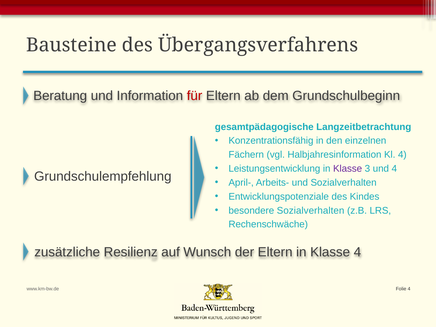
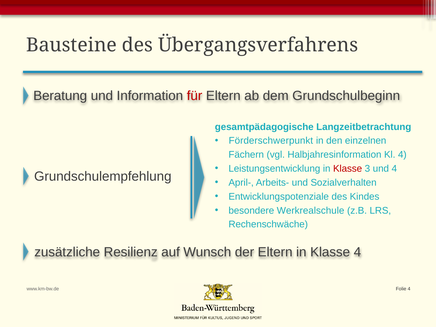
Konzentrationsfähig: Konzentrationsfähig -> Förderschwerpunkt
Klasse at (348, 169) colour: purple -> red
besondere Sozialverhalten: Sozialverhalten -> Werkrealschule
